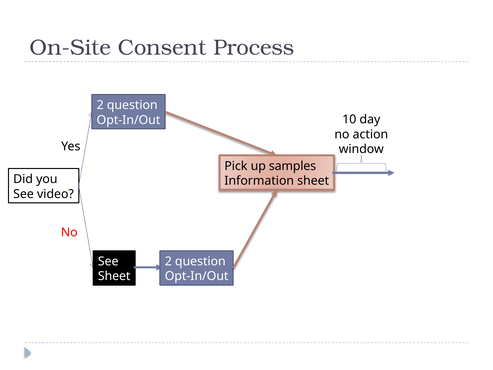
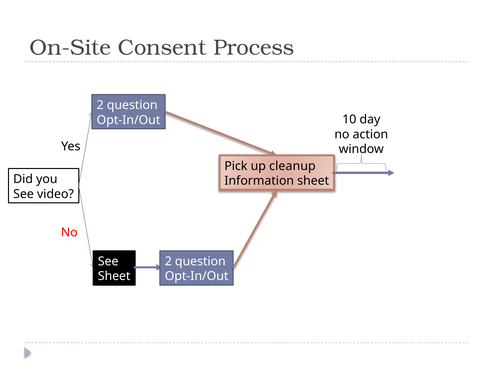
samples: samples -> cleanup
